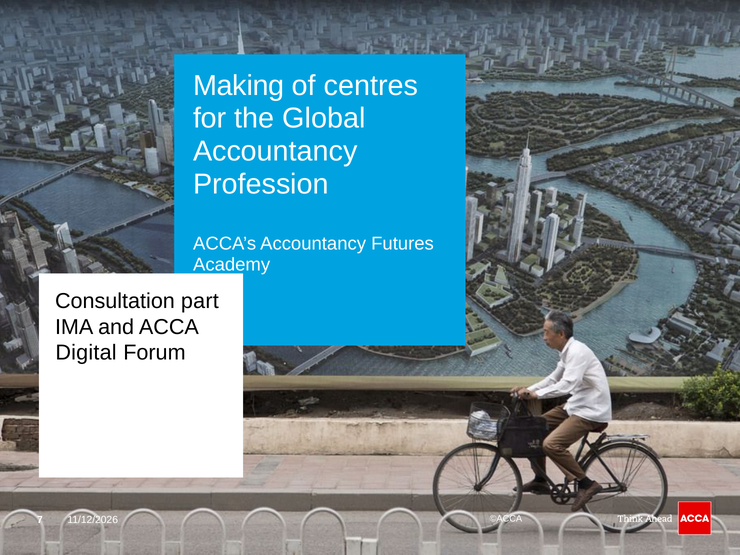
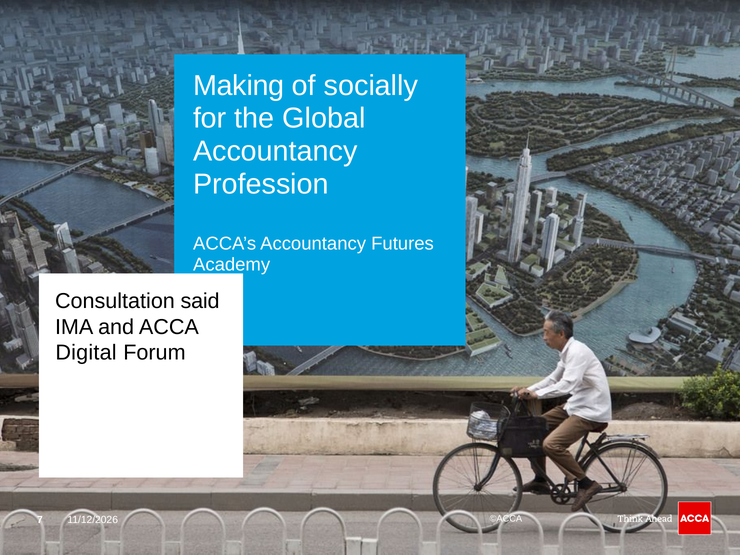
centres: centres -> socially
part: part -> said
